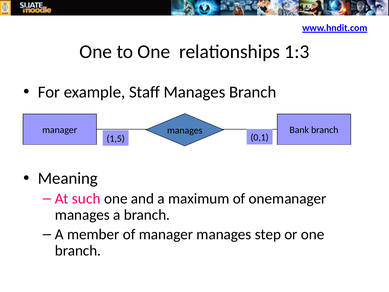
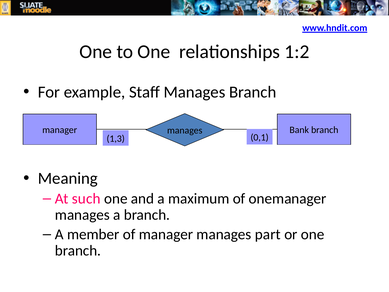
1:3: 1:3 -> 1:2
1,5: 1,5 -> 1,3
step: step -> part
